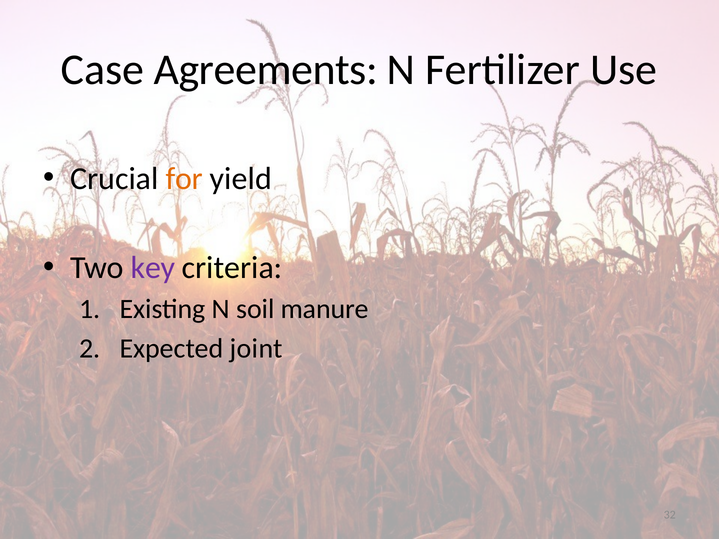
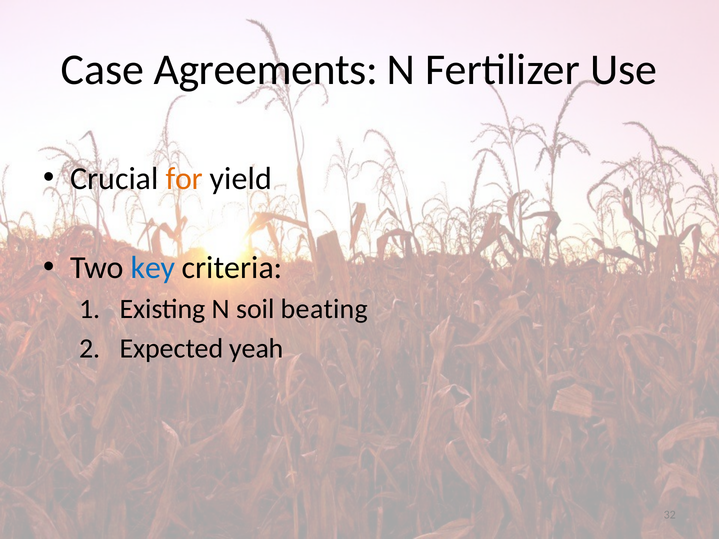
key colour: purple -> blue
manure: manure -> beating
joint: joint -> yeah
